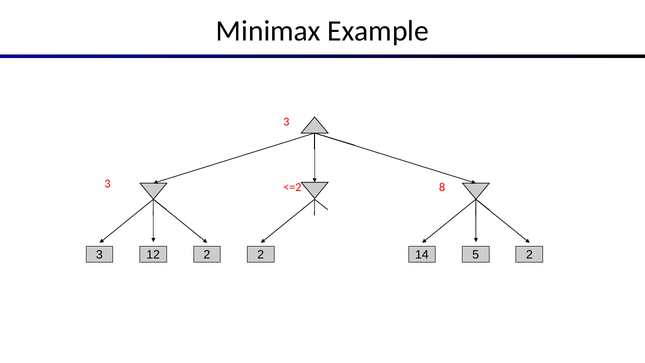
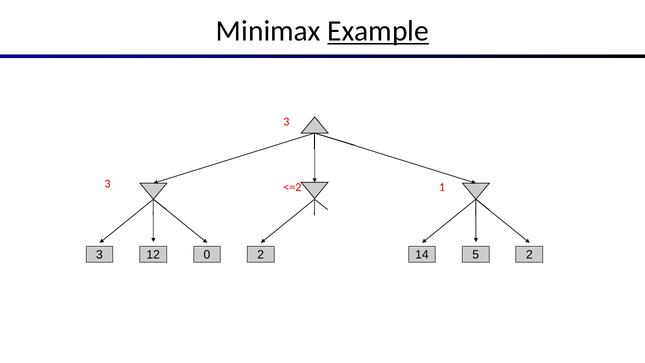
Example underline: none -> present
8: 8 -> 1
12 2: 2 -> 0
